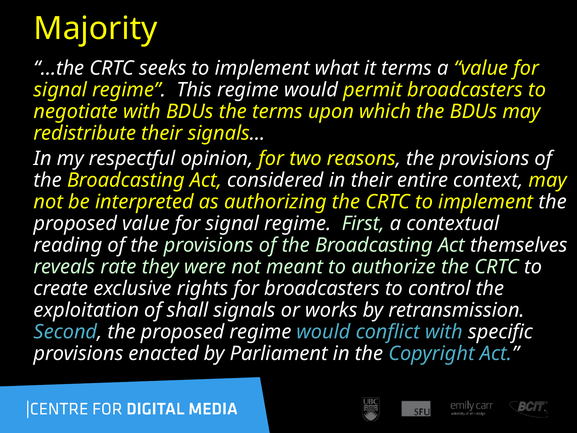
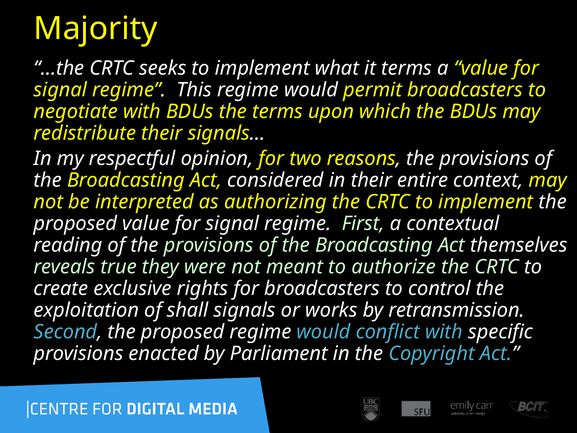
rate: rate -> true
